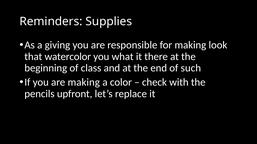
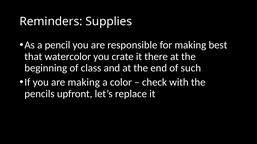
giving: giving -> pencil
look: look -> best
what: what -> crate
